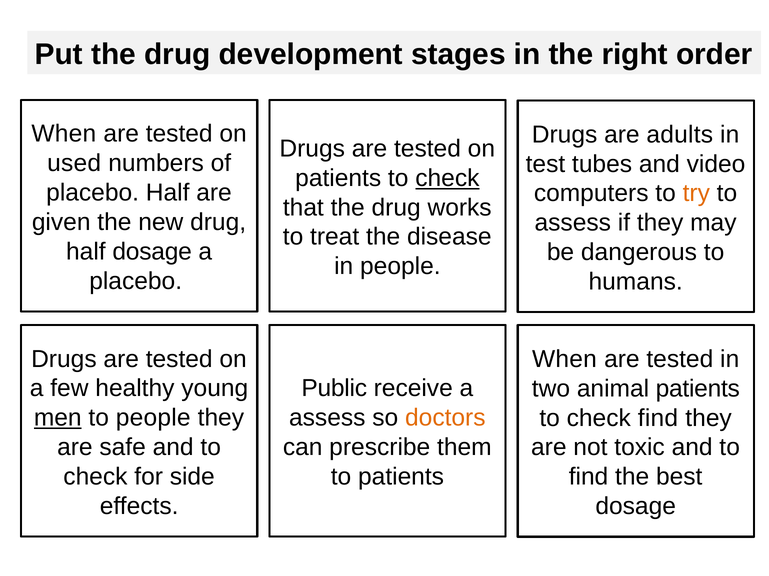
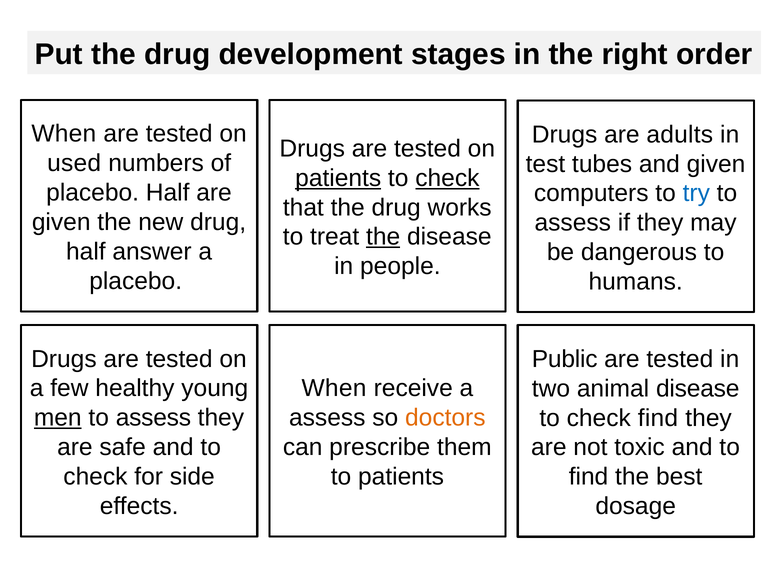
and video: video -> given
patients at (338, 178) underline: none -> present
try colour: orange -> blue
the at (383, 237) underline: none -> present
half dosage: dosage -> answer
When at (564, 360): When -> Public
Public at (334, 389): Public -> When
animal patients: patients -> disease
people at (153, 418): people -> assess
